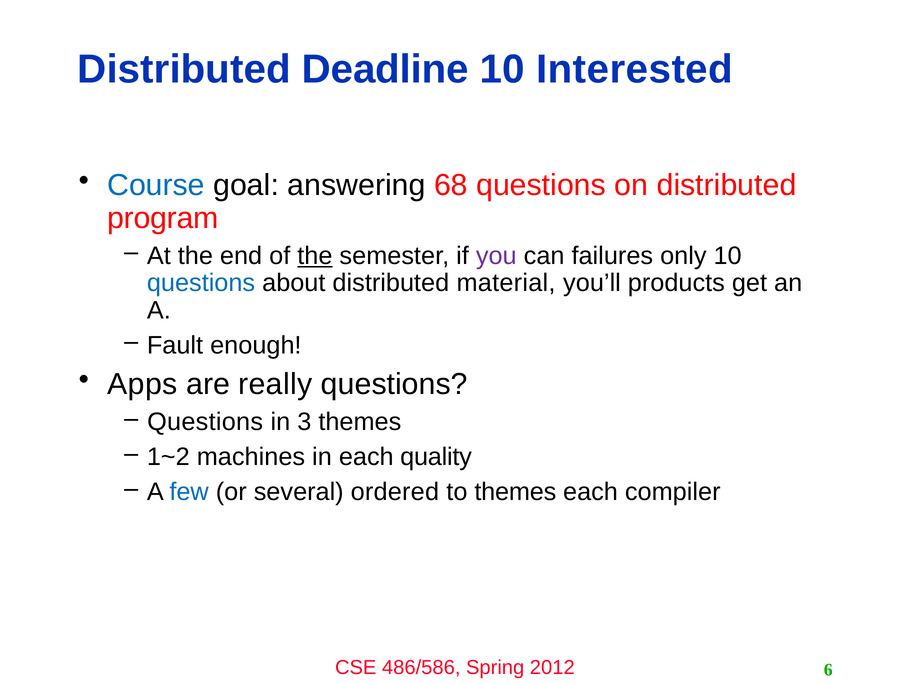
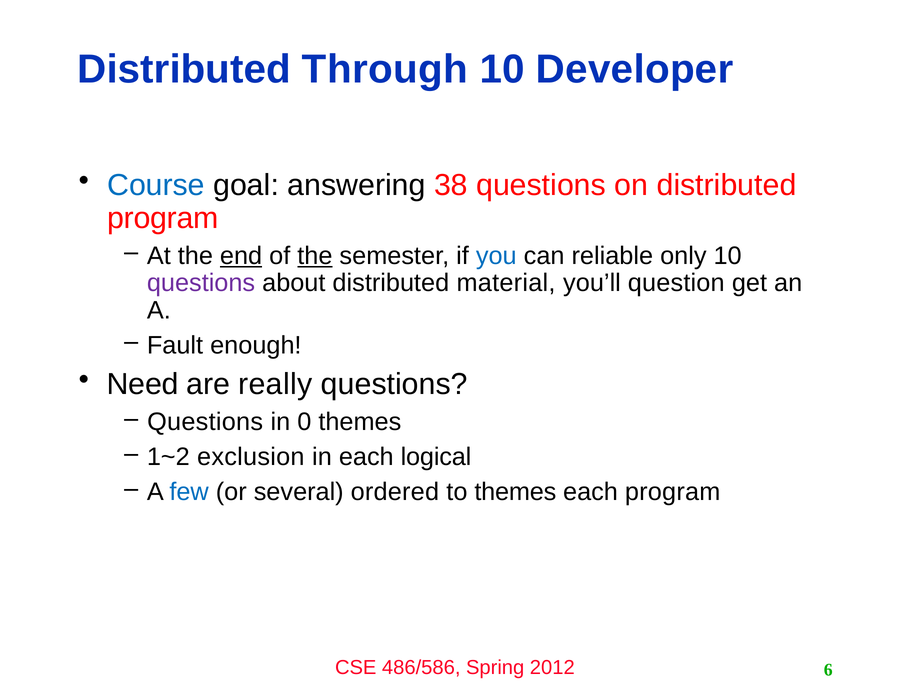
Deadline: Deadline -> Through
Interested: Interested -> Developer
68: 68 -> 38
end underline: none -> present
you colour: purple -> blue
failures: failures -> reliable
questions at (201, 283) colour: blue -> purple
products: products -> question
Apps: Apps -> Need
3: 3 -> 0
machines: machines -> exclusion
quality: quality -> logical
each compiler: compiler -> program
